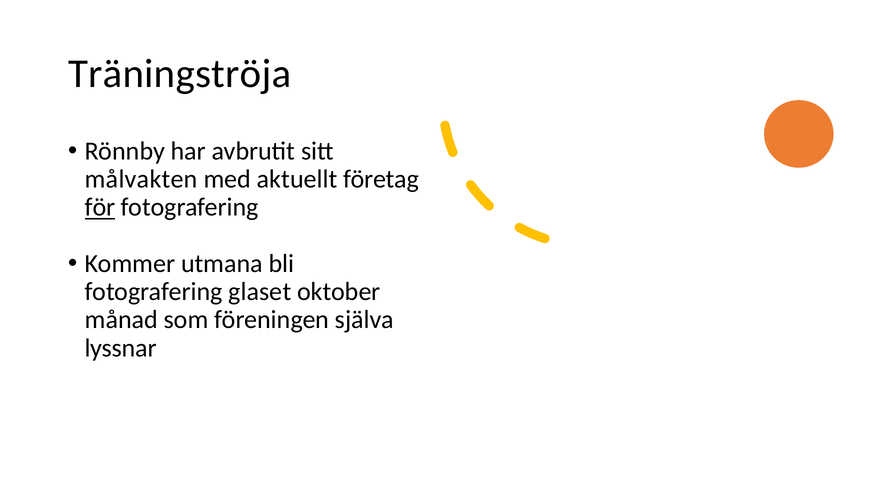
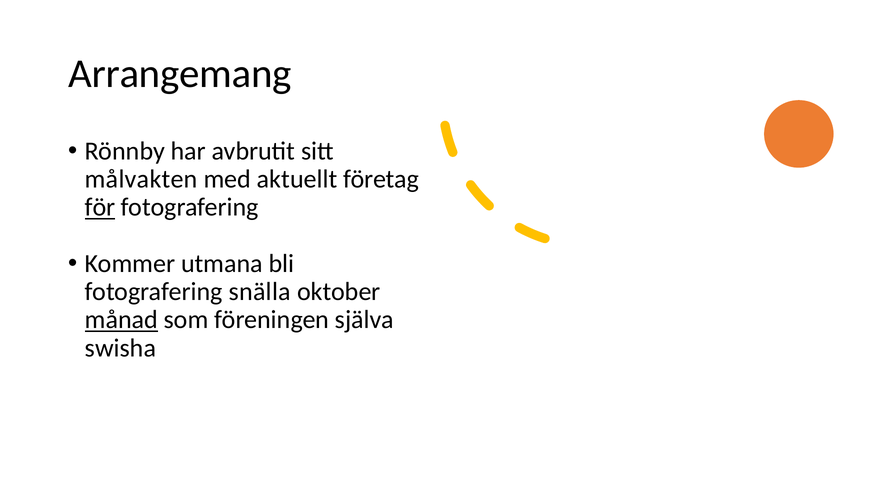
Träningströja: Träningströja -> Arrangemang
glaset: glaset -> snälla
månad underline: none -> present
lyssnar: lyssnar -> swisha
